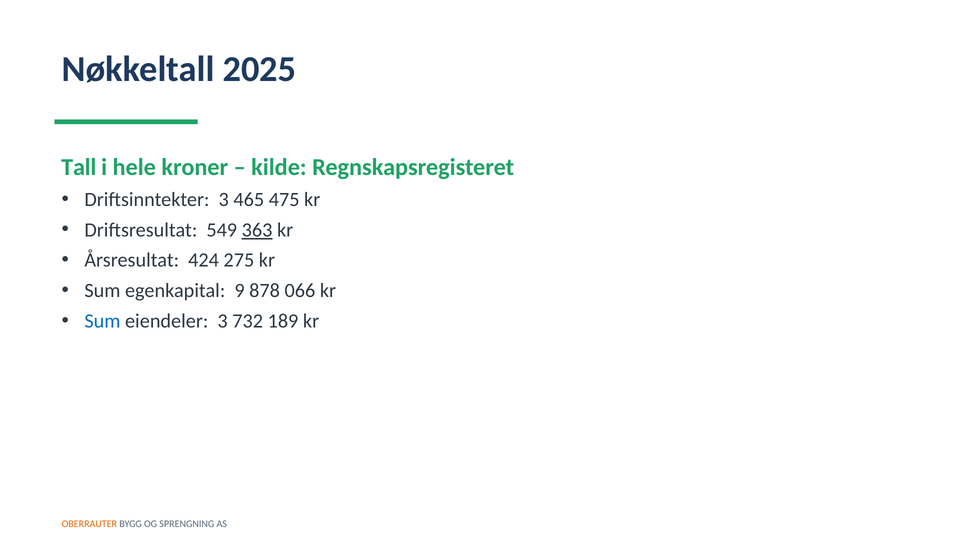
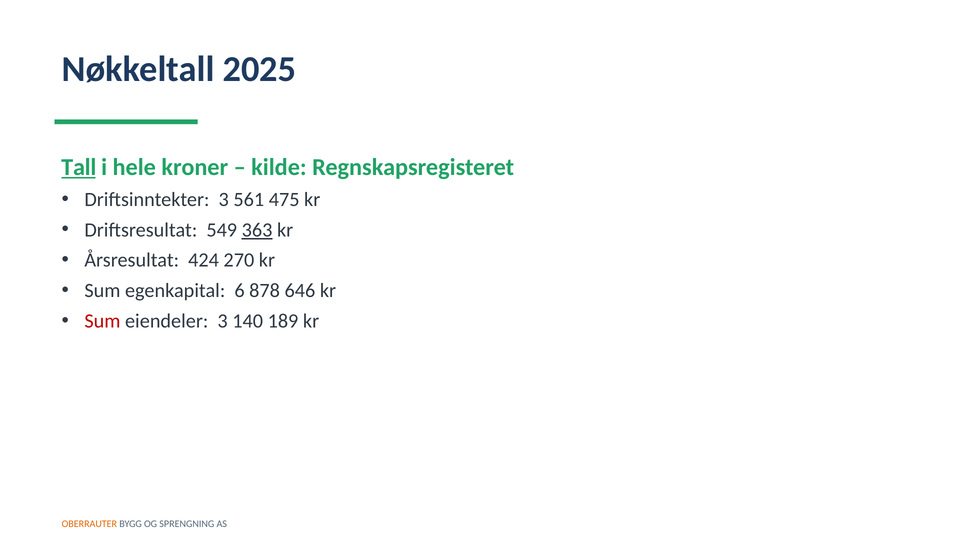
Tall underline: none -> present
465: 465 -> 561
275: 275 -> 270
9: 9 -> 6
066: 066 -> 646
Sum at (102, 321) colour: blue -> red
732: 732 -> 140
